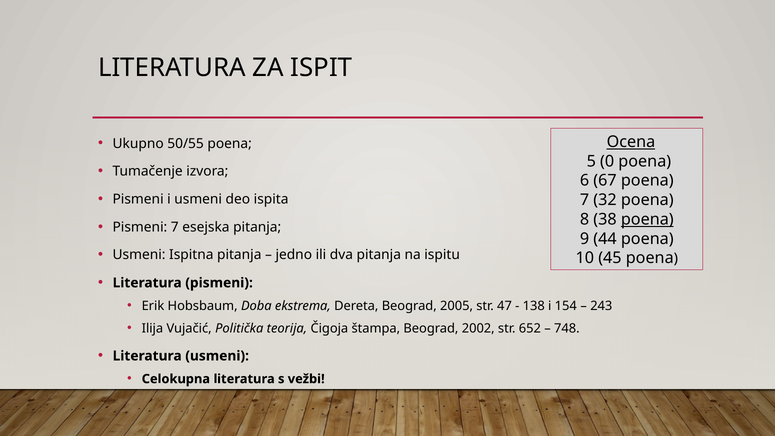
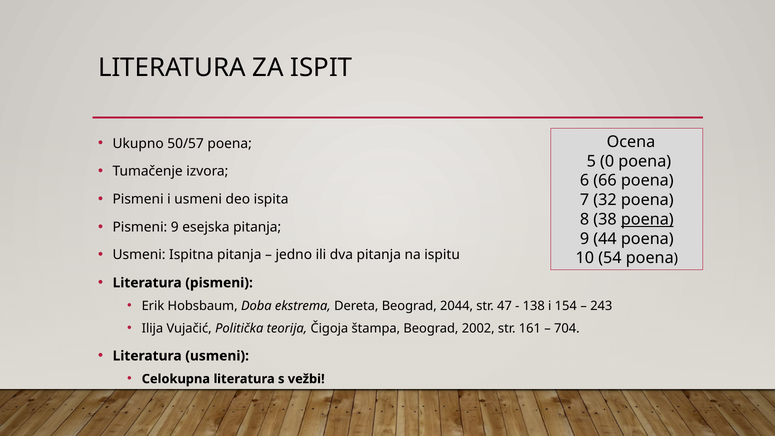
50/55: 50/55 -> 50/57
Ocena underline: present -> none
67: 67 -> 66
Pismeni 7: 7 -> 9
45: 45 -> 54
2005: 2005 -> 2044
652: 652 -> 161
748: 748 -> 704
